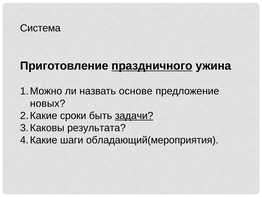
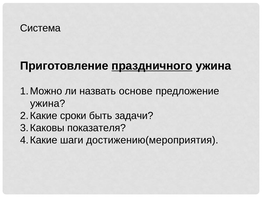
новых at (48, 103): новых -> ужина
задачи underline: present -> none
результата: результата -> показателя
обладающий(мероприятия: обладающий(мероприятия -> достижению(мероприятия
